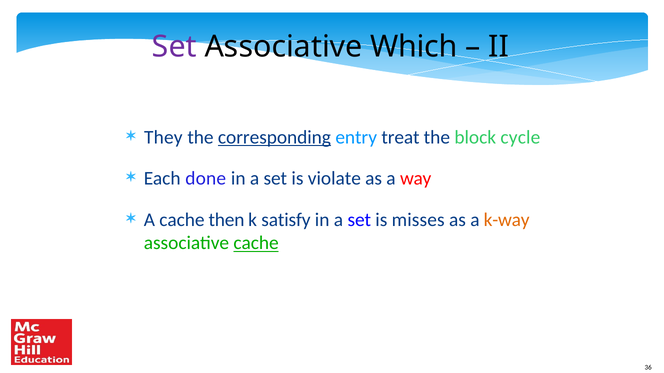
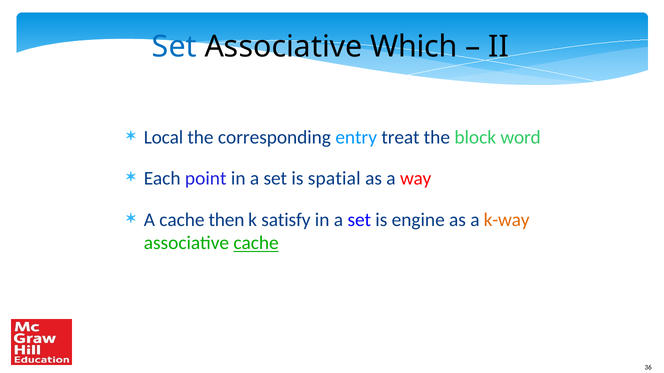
Set at (174, 47) colour: purple -> blue
They: They -> Local
corresponding underline: present -> none
cycle: cycle -> word
done: done -> point
violate: violate -> spatial
misses: misses -> engine
